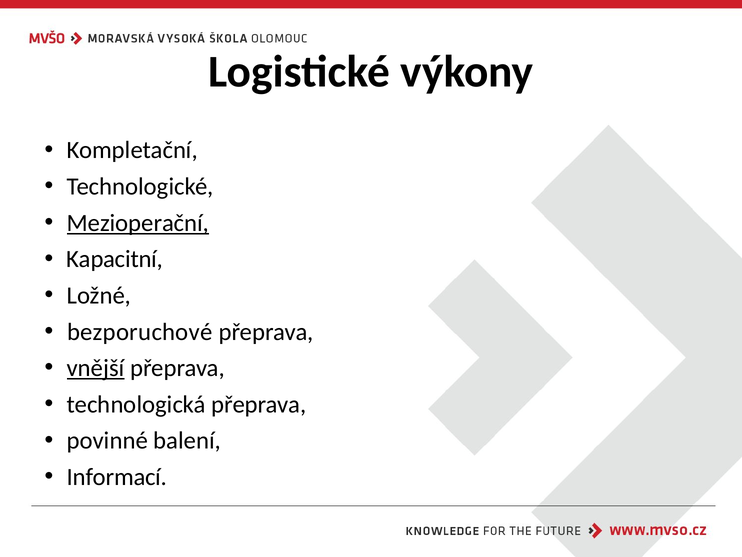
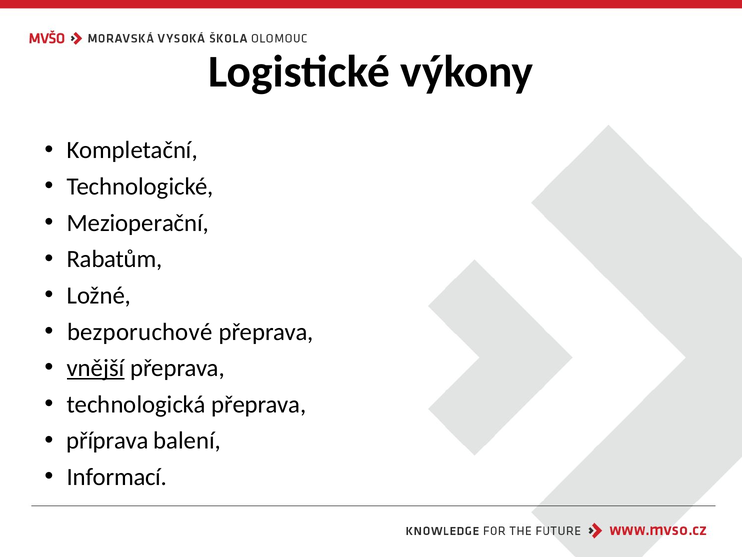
Mezioperační underline: present -> none
Kapacitní: Kapacitní -> Rabatům
povinné: povinné -> příprava
